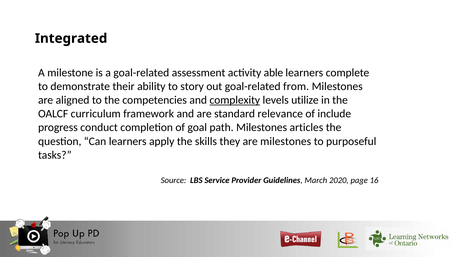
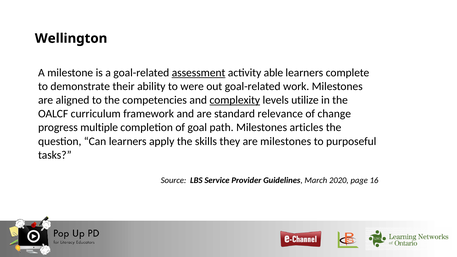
Integrated: Integrated -> Wellington
assessment underline: none -> present
story: story -> were
from: from -> work
include: include -> change
conduct: conduct -> multiple
